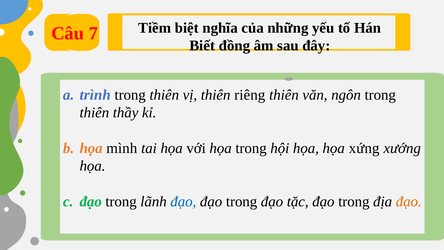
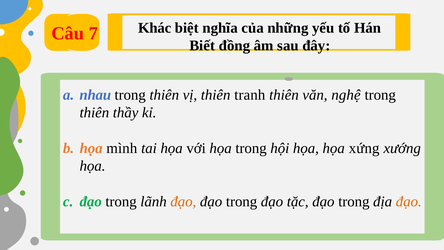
Tiềm: Tiềm -> Khác
trình: trình -> nhau
riêng: riêng -> tranh
ngôn: ngôn -> nghệ
đạo at (183, 201) colour: blue -> orange
